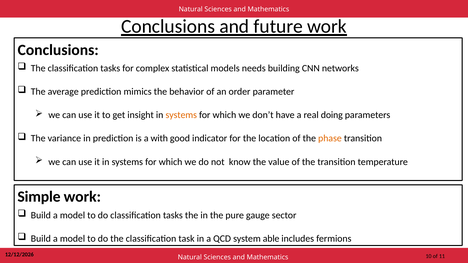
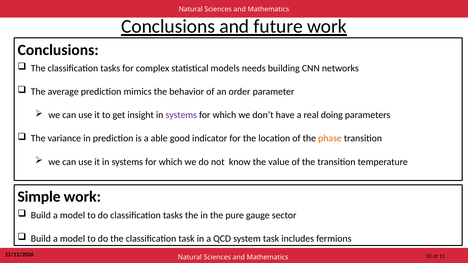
systems at (181, 115) colour: orange -> purple
with: with -> able
system able: able -> task
